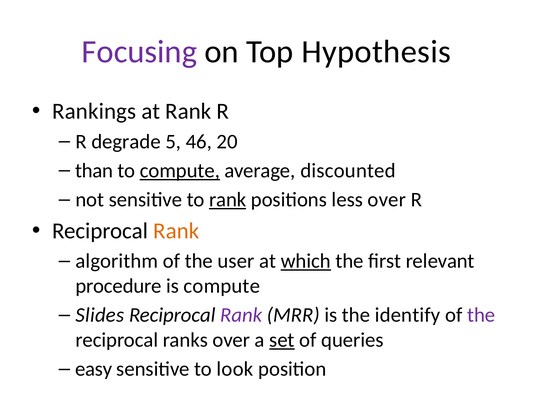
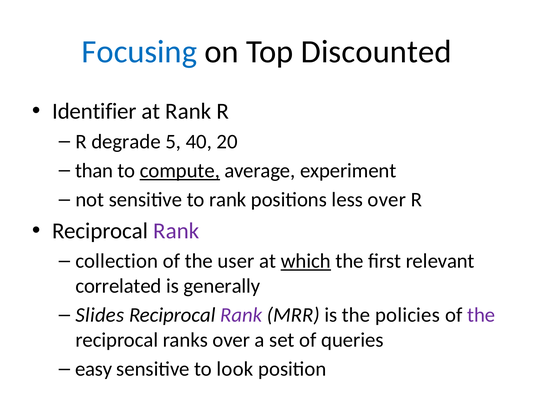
Focusing colour: purple -> blue
Hypothesis: Hypothesis -> Discounted
Rankings: Rankings -> Identifier
46: 46 -> 40
discounted: discounted -> experiment
rank at (228, 200) underline: present -> none
Rank at (176, 231) colour: orange -> purple
algorithm: algorithm -> collection
procedure: procedure -> correlated
is compute: compute -> generally
identify: identify -> policies
set underline: present -> none
